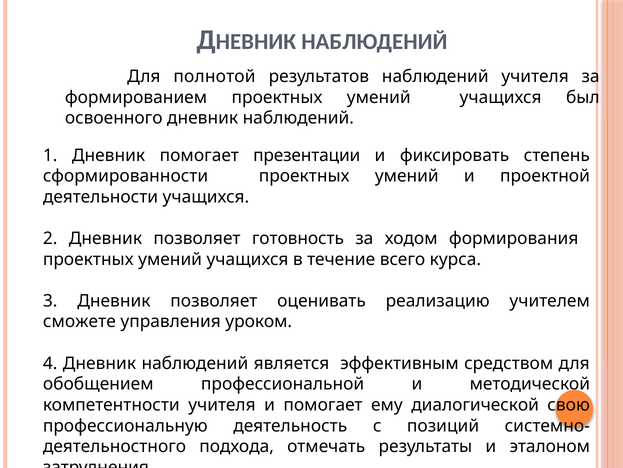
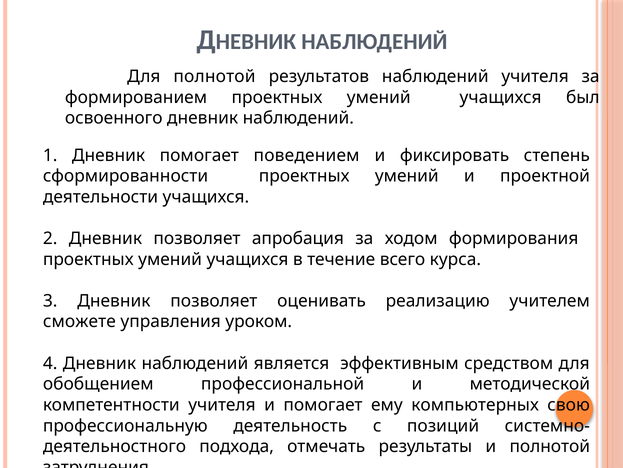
презентации: презентации -> поведением
готовность: готовность -> апробация
диалогической: диалогической -> компьютерных
и эталоном: эталоном -> полнотой
